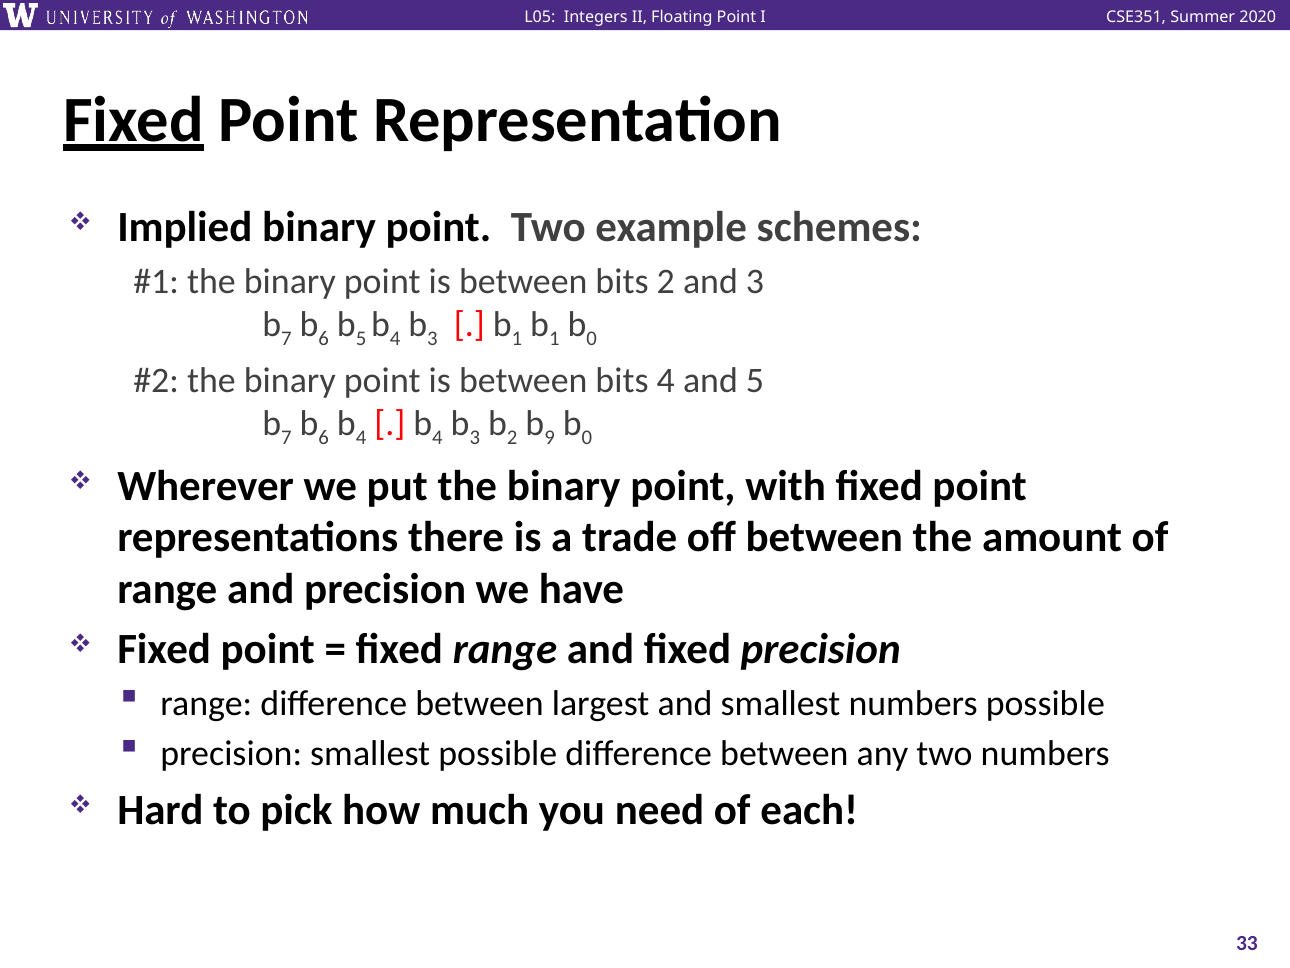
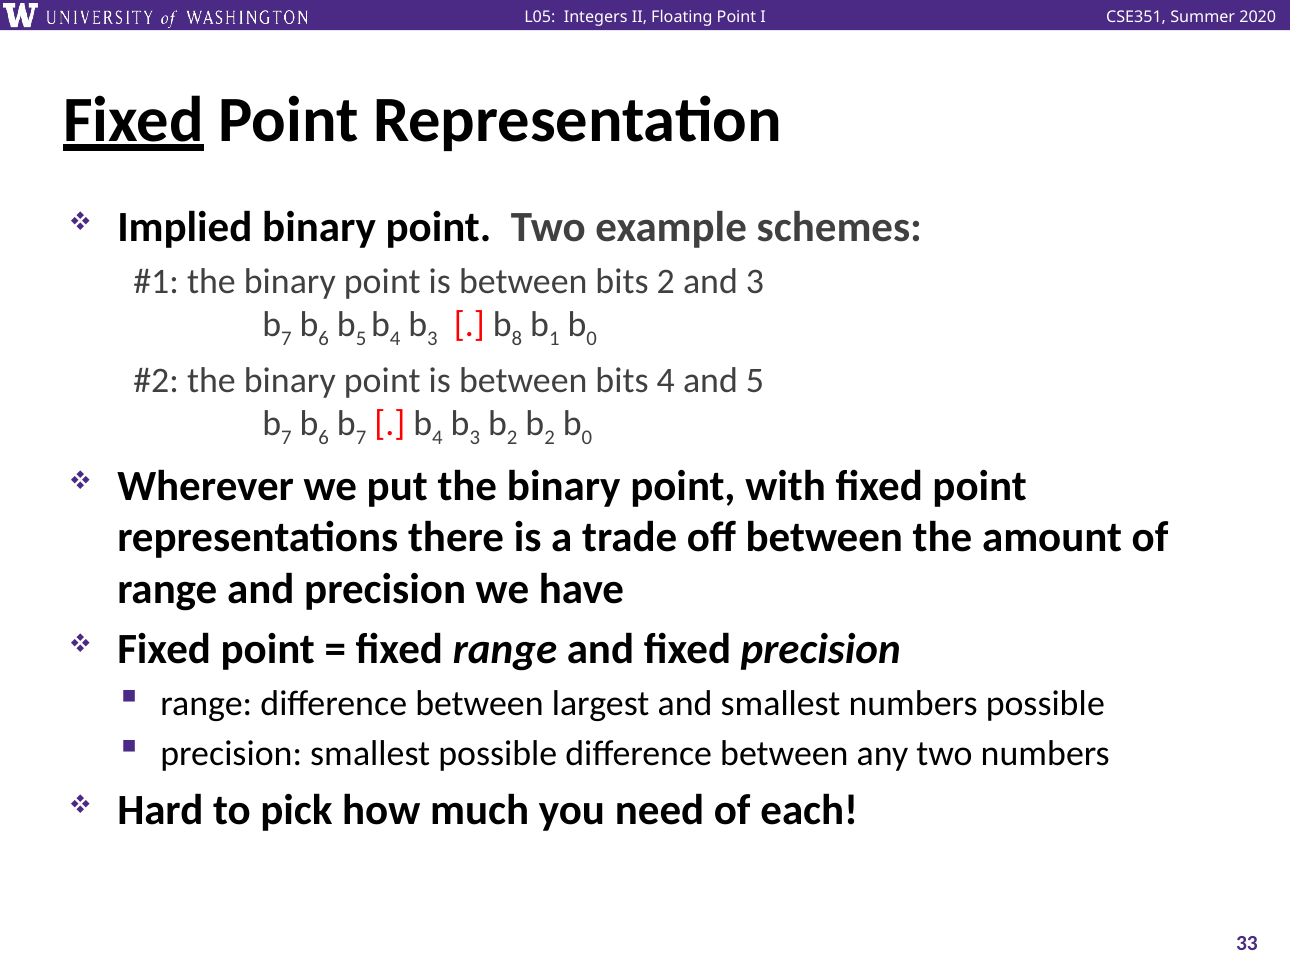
1 at (517, 338): 1 -> 8
4 at (361, 437): 4 -> 7
9 at (550, 437): 9 -> 2
